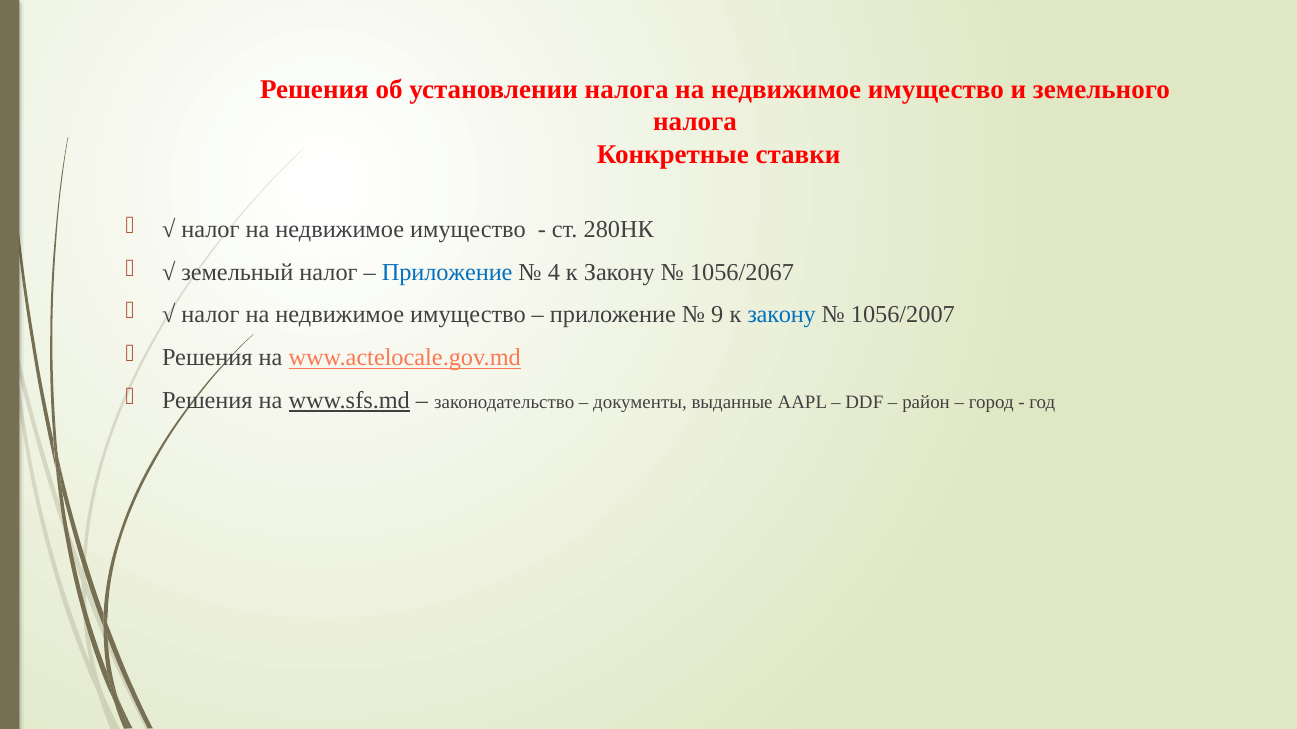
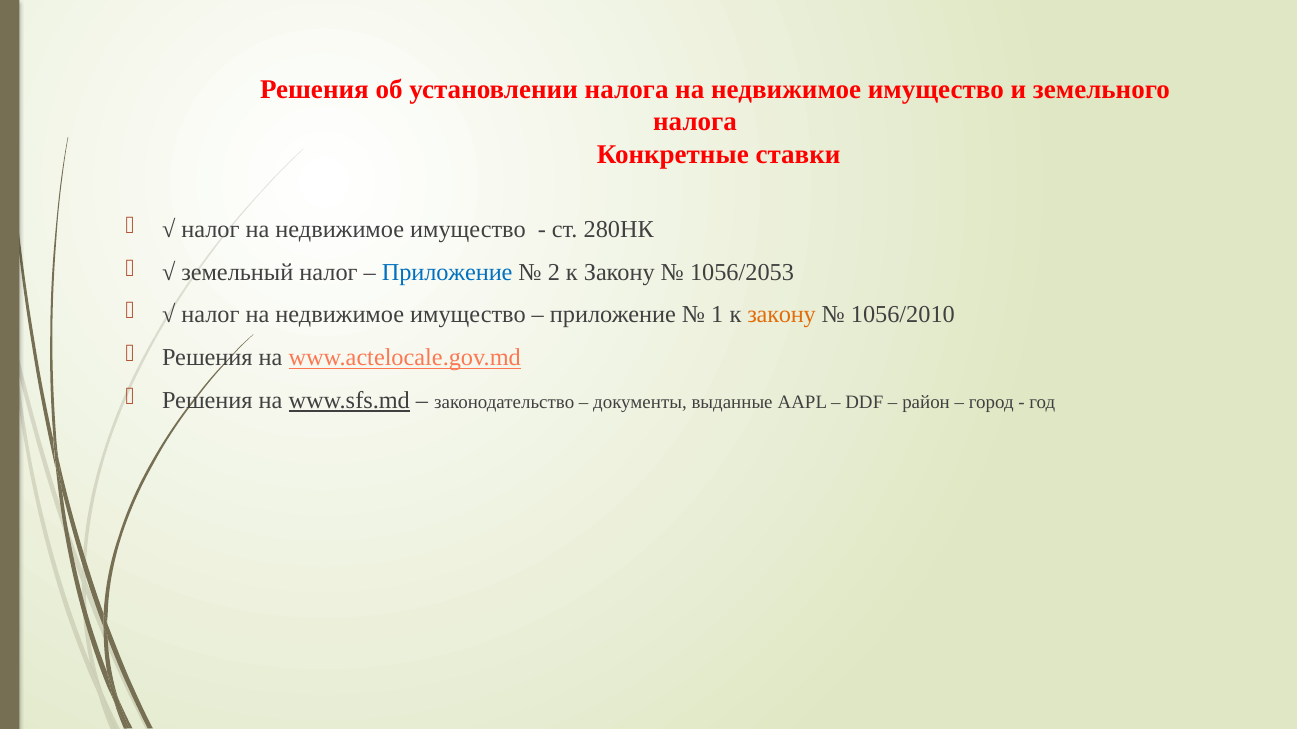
4: 4 -> 2
1056/2067: 1056/2067 -> 1056/2053
9: 9 -> 1
закону at (782, 315) colour: blue -> orange
1056/2007: 1056/2007 -> 1056/2010
